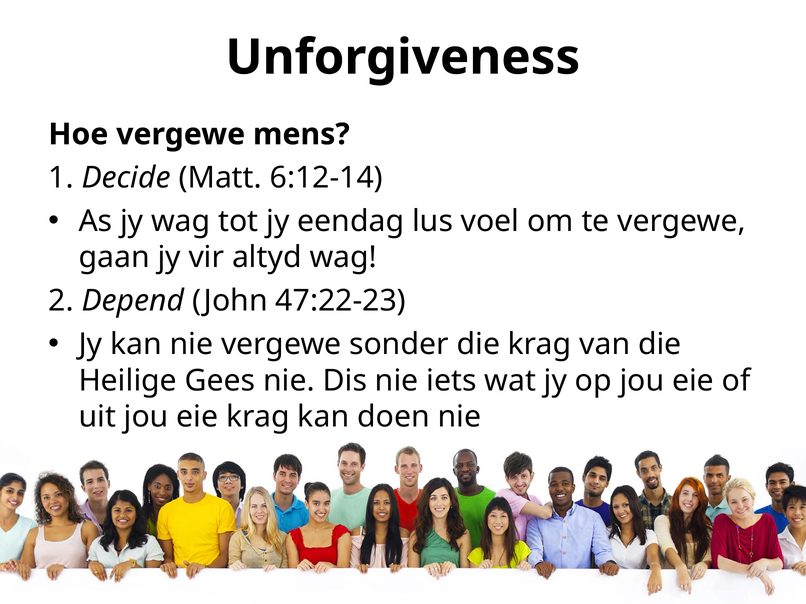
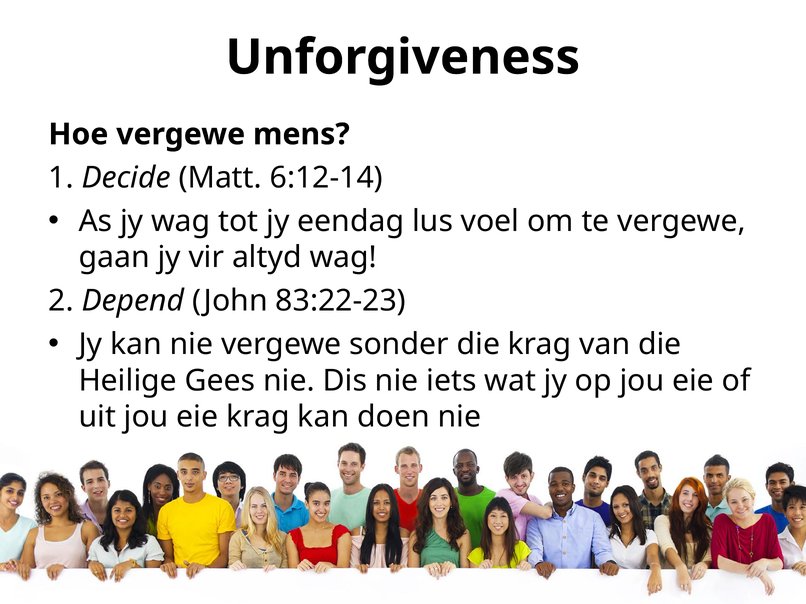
47:22-23: 47:22-23 -> 83:22-23
